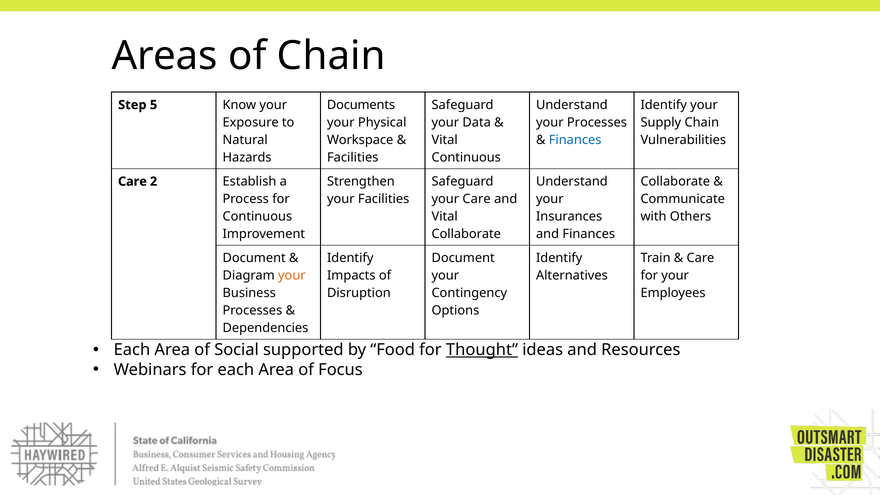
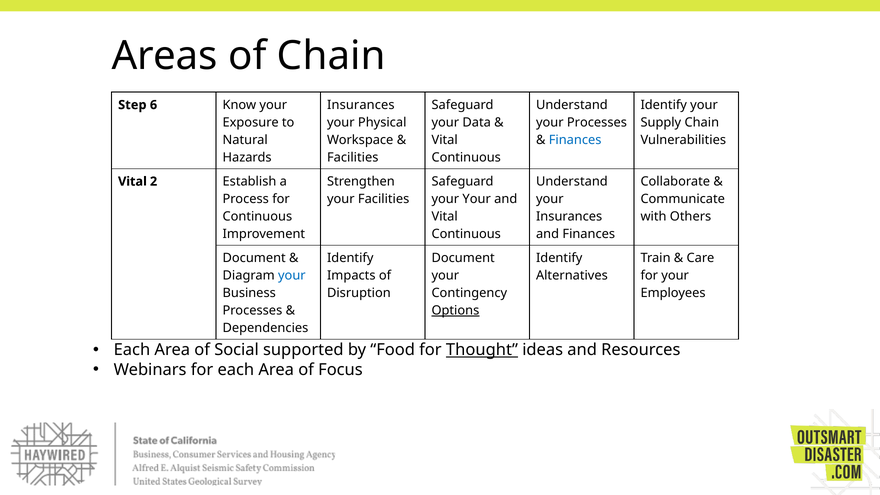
Documents at (361, 105): Documents -> Insurances
5: 5 -> 6
Care at (132, 181): Care -> Vital
your Care: Care -> Your
Collaborate at (466, 234): Collaborate -> Continuous
your at (292, 276) colour: orange -> blue
Options underline: none -> present
